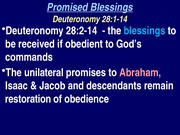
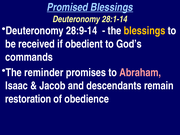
28:2-14: 28:2-14 -> 28:9-14
blessings at (145, 31) colour: light blue -> yellow
unilateral: unilateral -> reminder
